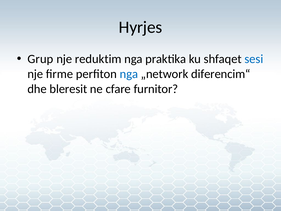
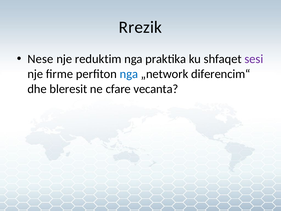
Hyrjes: Hyrjes -> Rrezik
Grup: Grup -> Nese
sesi colour: blue -> purple
furnitor: furnitor -> vecanta
